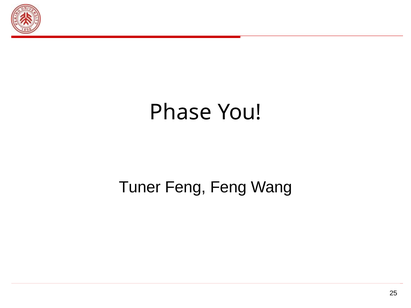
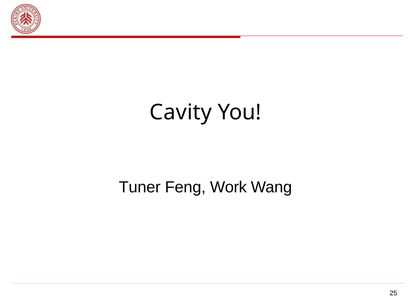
Phase: Phase -> Cavity
Feng Feng: Feng -> Work
